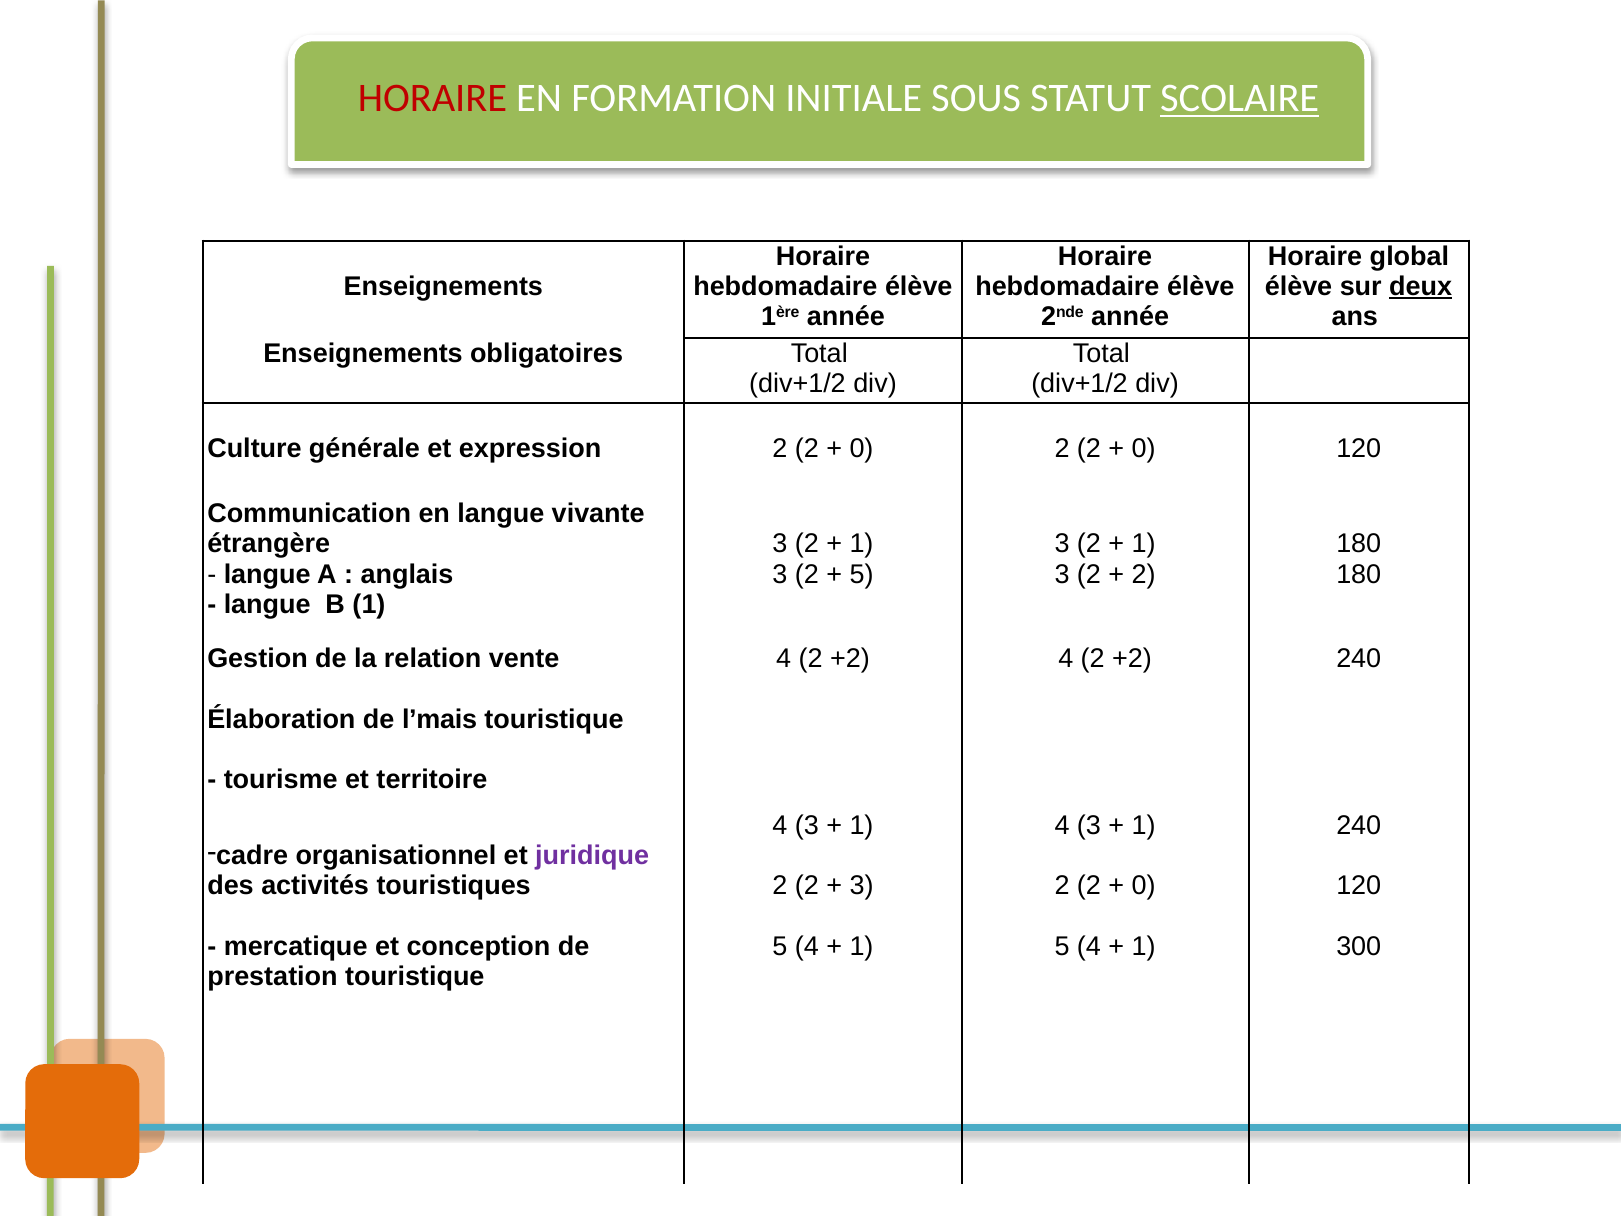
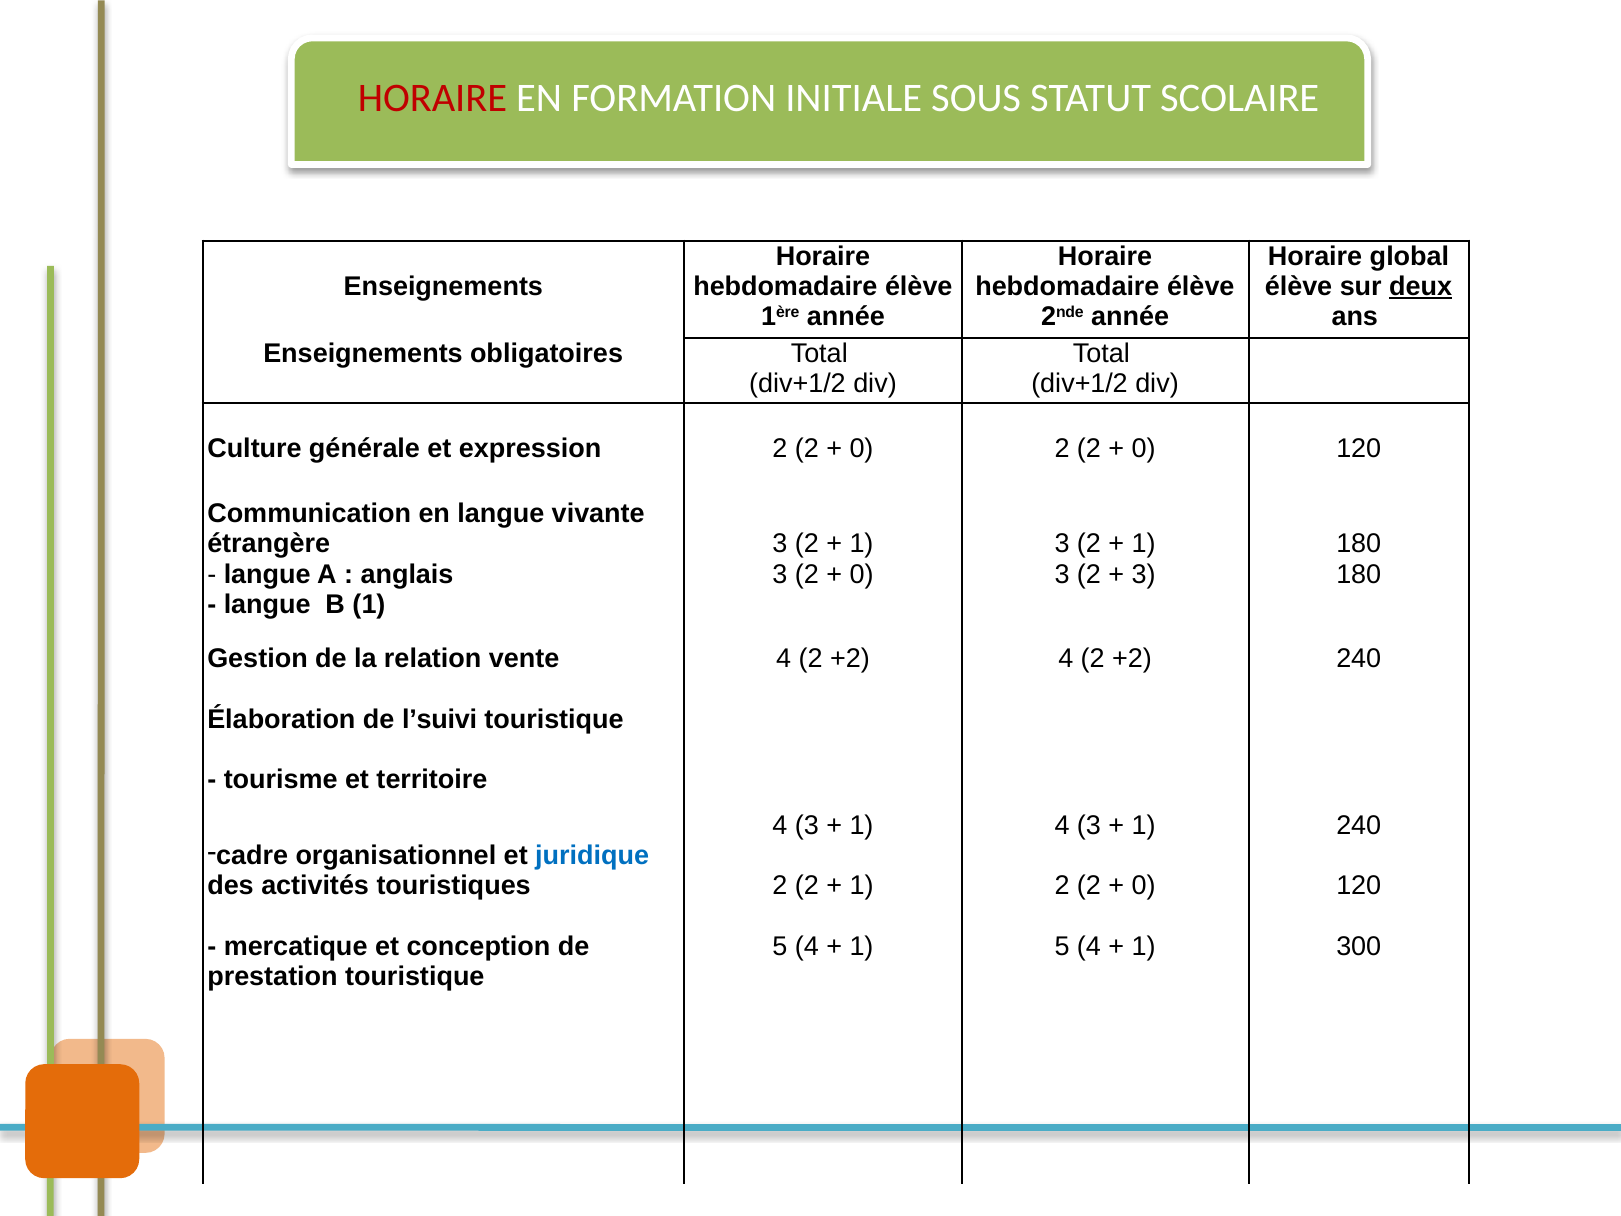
SCOLAIRE underline: present -> none
5 at (862, 574): 5 -> 0
2 at (1144, 574): 2 -> 3
l’mais: l’mais -> l’suivi
juridique colour: purple -> blue
3 at (862, 886): 3 -> 1
